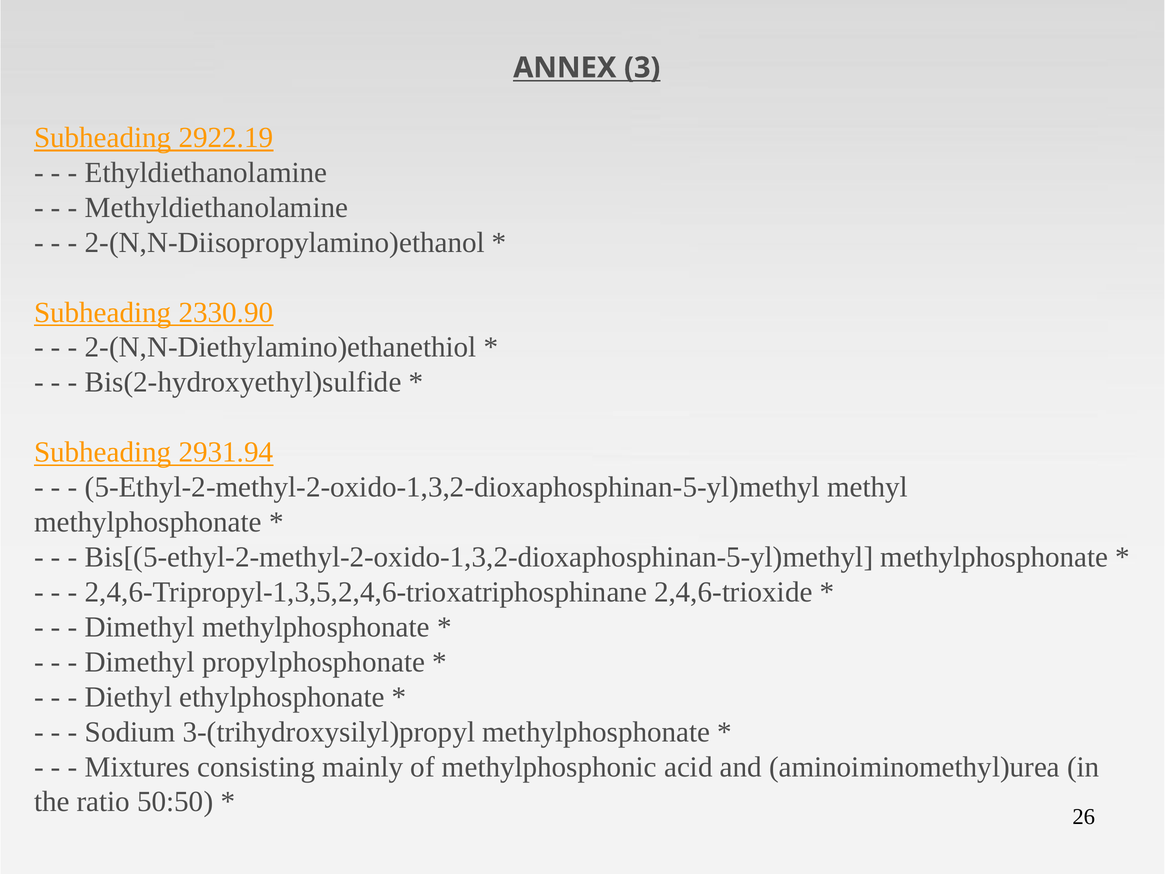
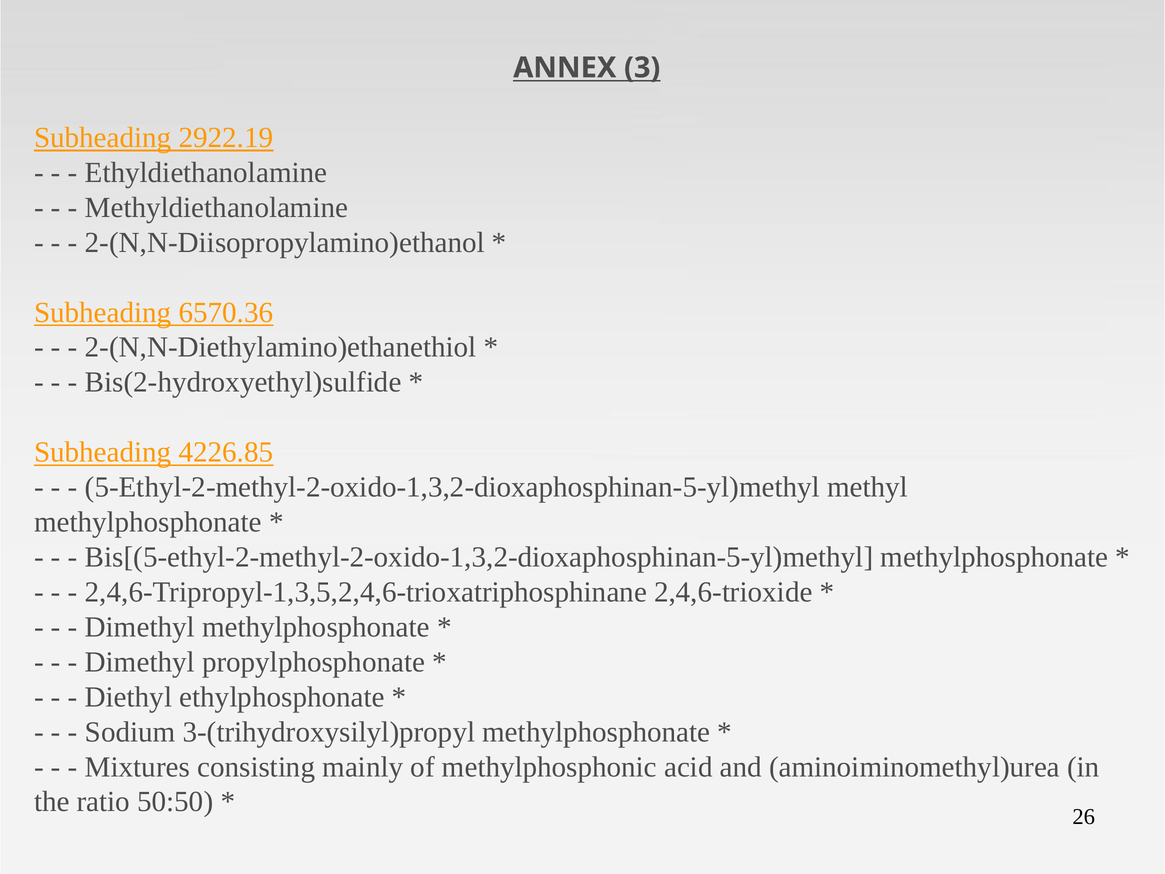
2330.90: 2330.90 -> 6570.36
2931.94: 2931.94 -> 4226.85
